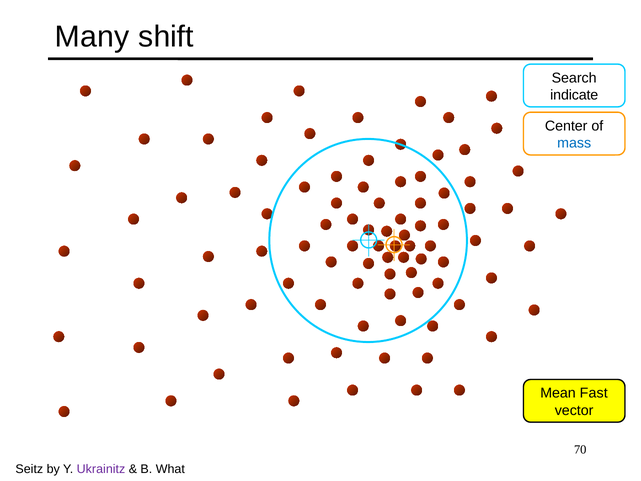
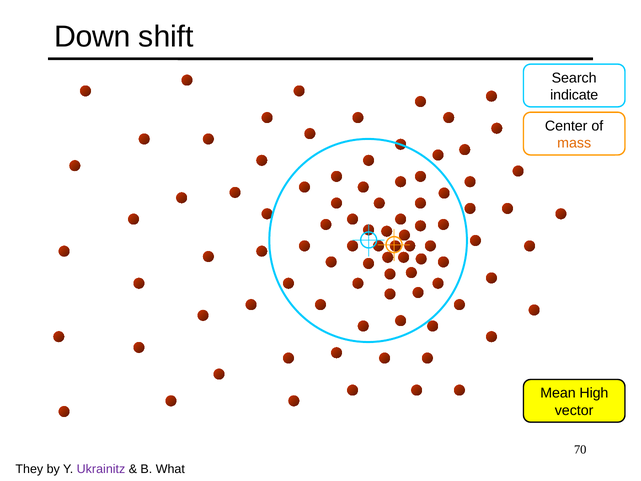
Many: Many -> Down
mass colour: blue -> orange
Fast: Fast -> High
Seitz: Seitz -> They
